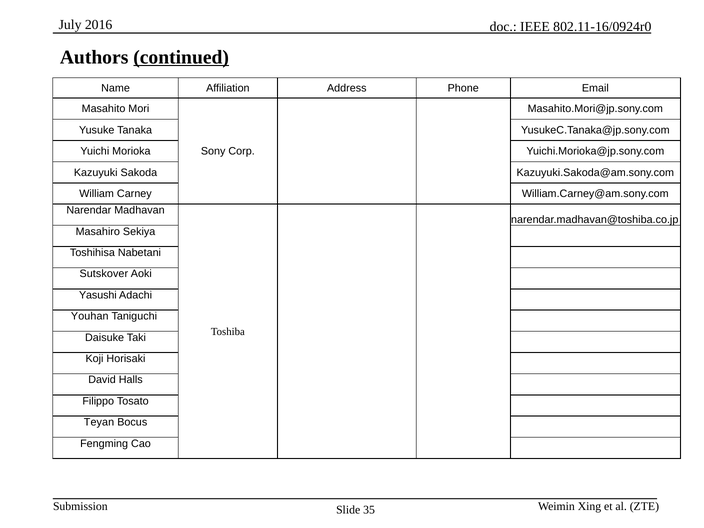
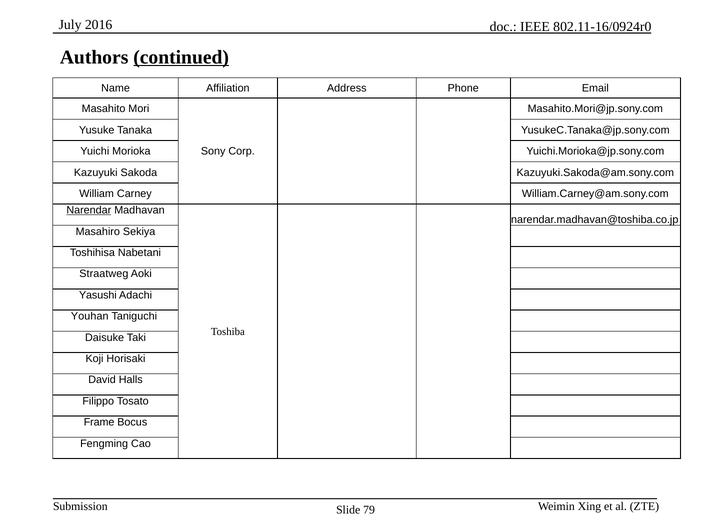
Narendar underline: none -> present
Sutskover: Sutskover -> Straatweg
Teyan: Teyan -> Frame
35: 35 -> 79
